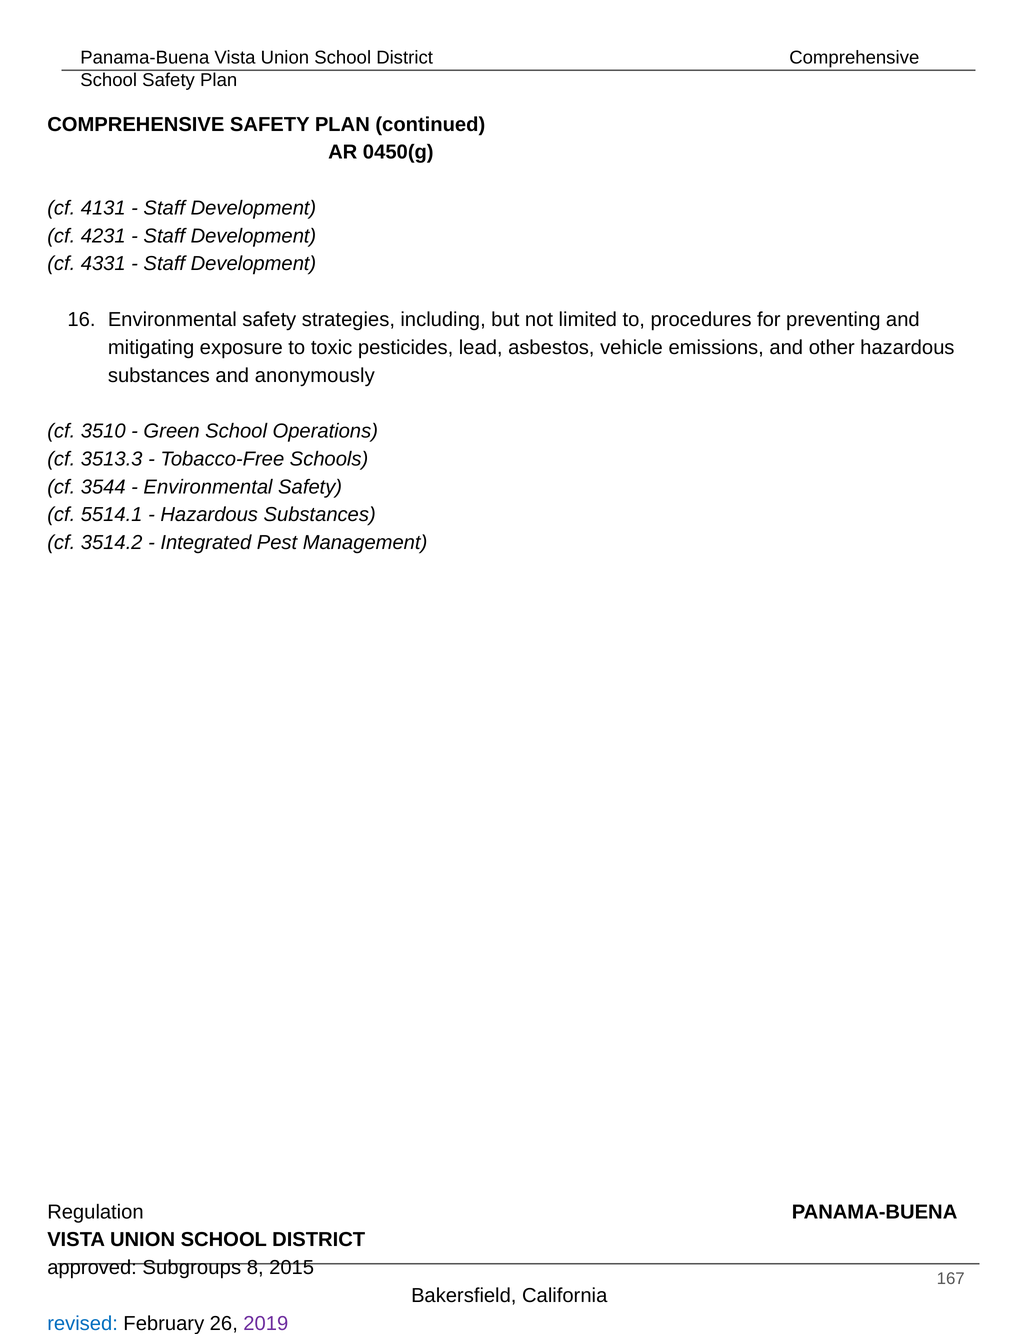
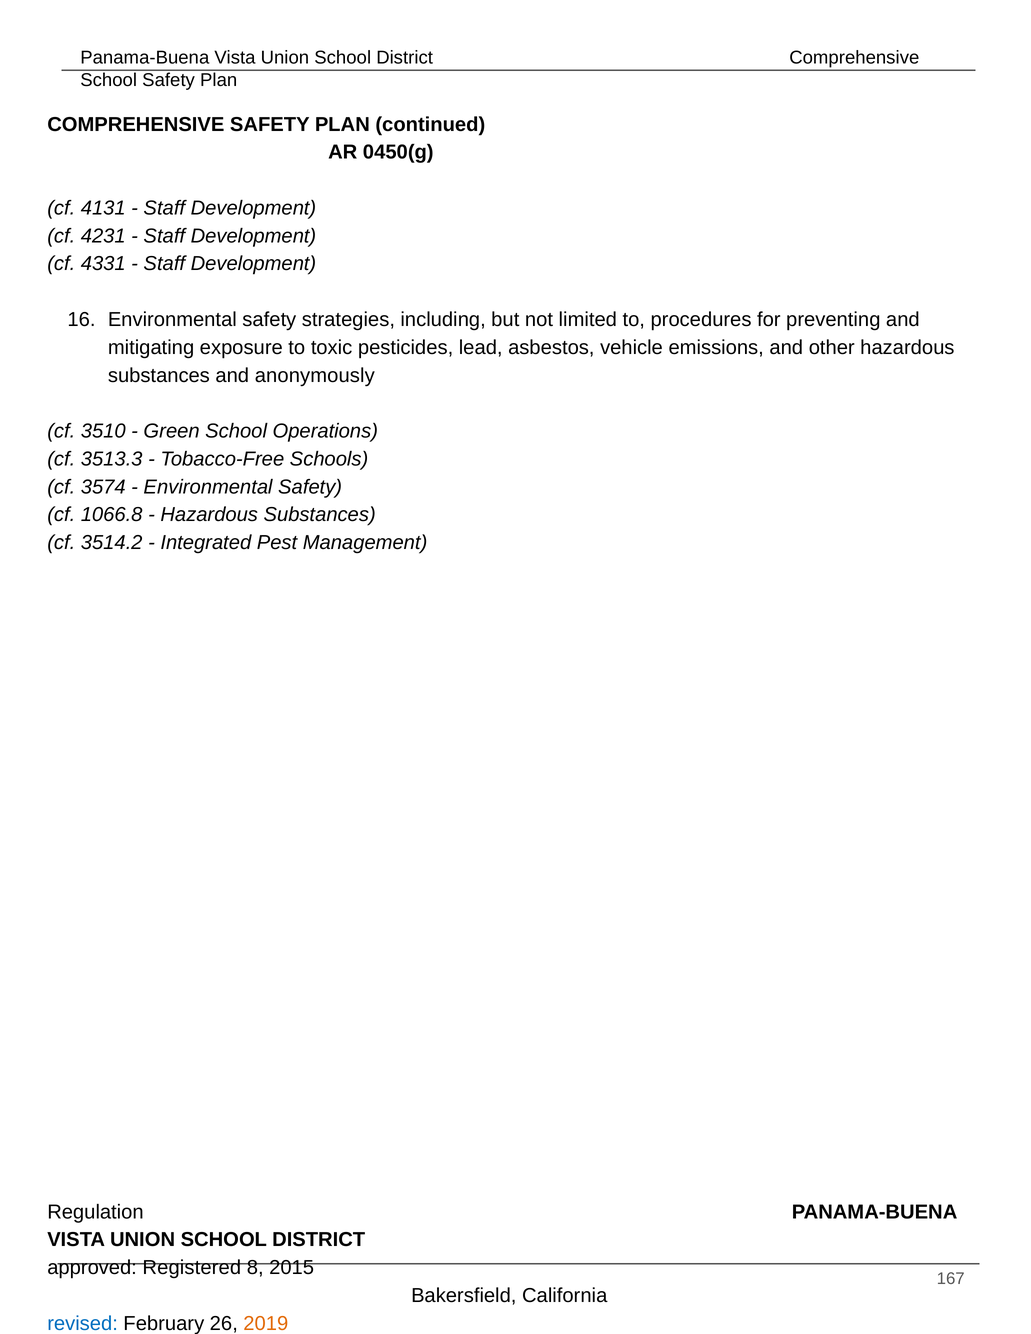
3544: 3544 -> 3574
5514.1: 5514.1 -> 1066.8
Subgroups: Subgroups -> Registered
2019 colour: purple -> orange
